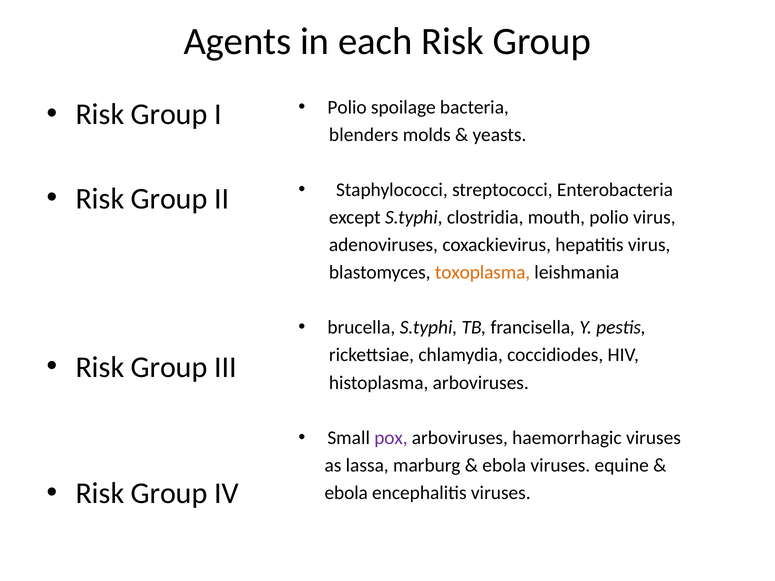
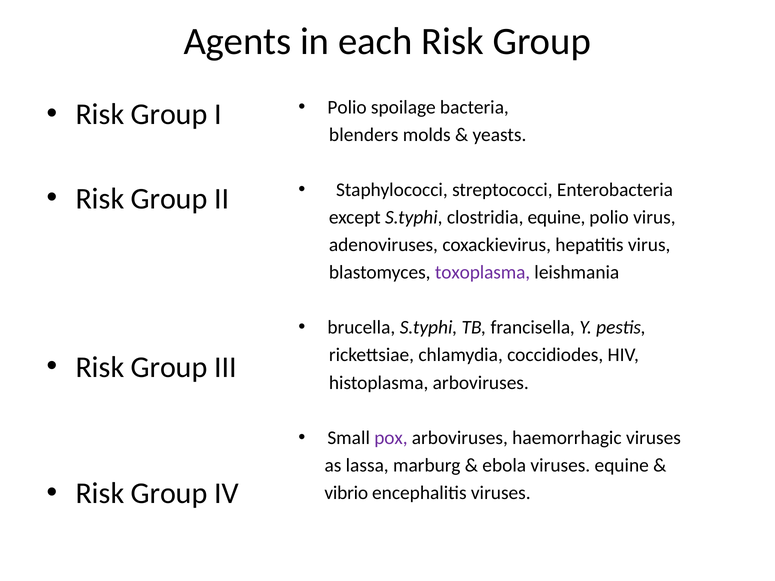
clostridia mouth: mouth -> equine
toxoplasma colour: orange -> purple
ebola at (346, 493): ebola -> vibrio
